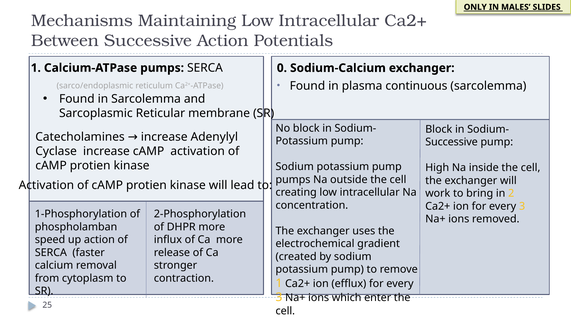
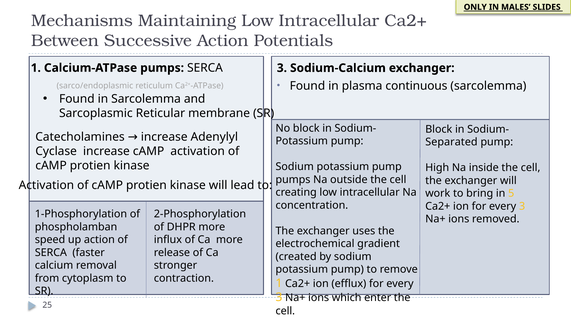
SERCA 0: 0 -> 3
Successive at (452, 142): Successive -> Separated
2: 2 -> 5
